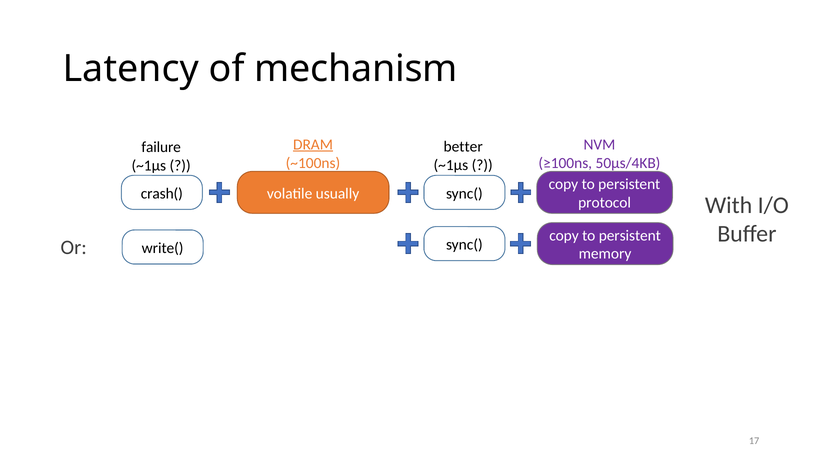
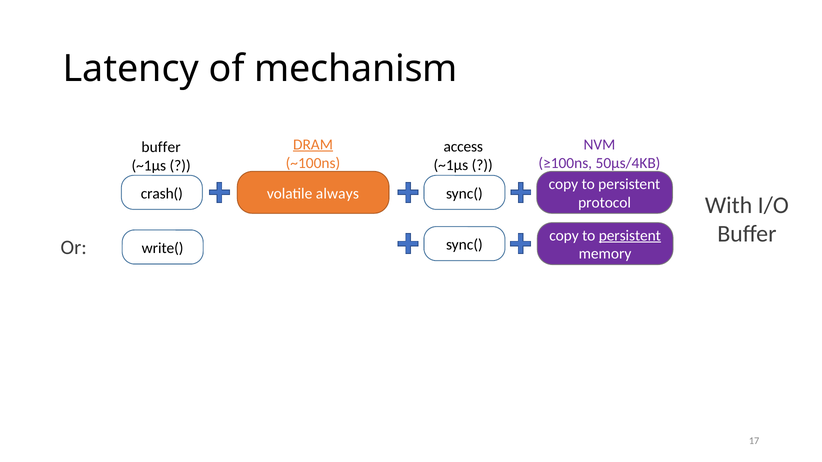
better: better -> access
failure at (161, 147): failure -> buffer
usually: usually -> always
persistent at (630, 236) underline: none -> present
